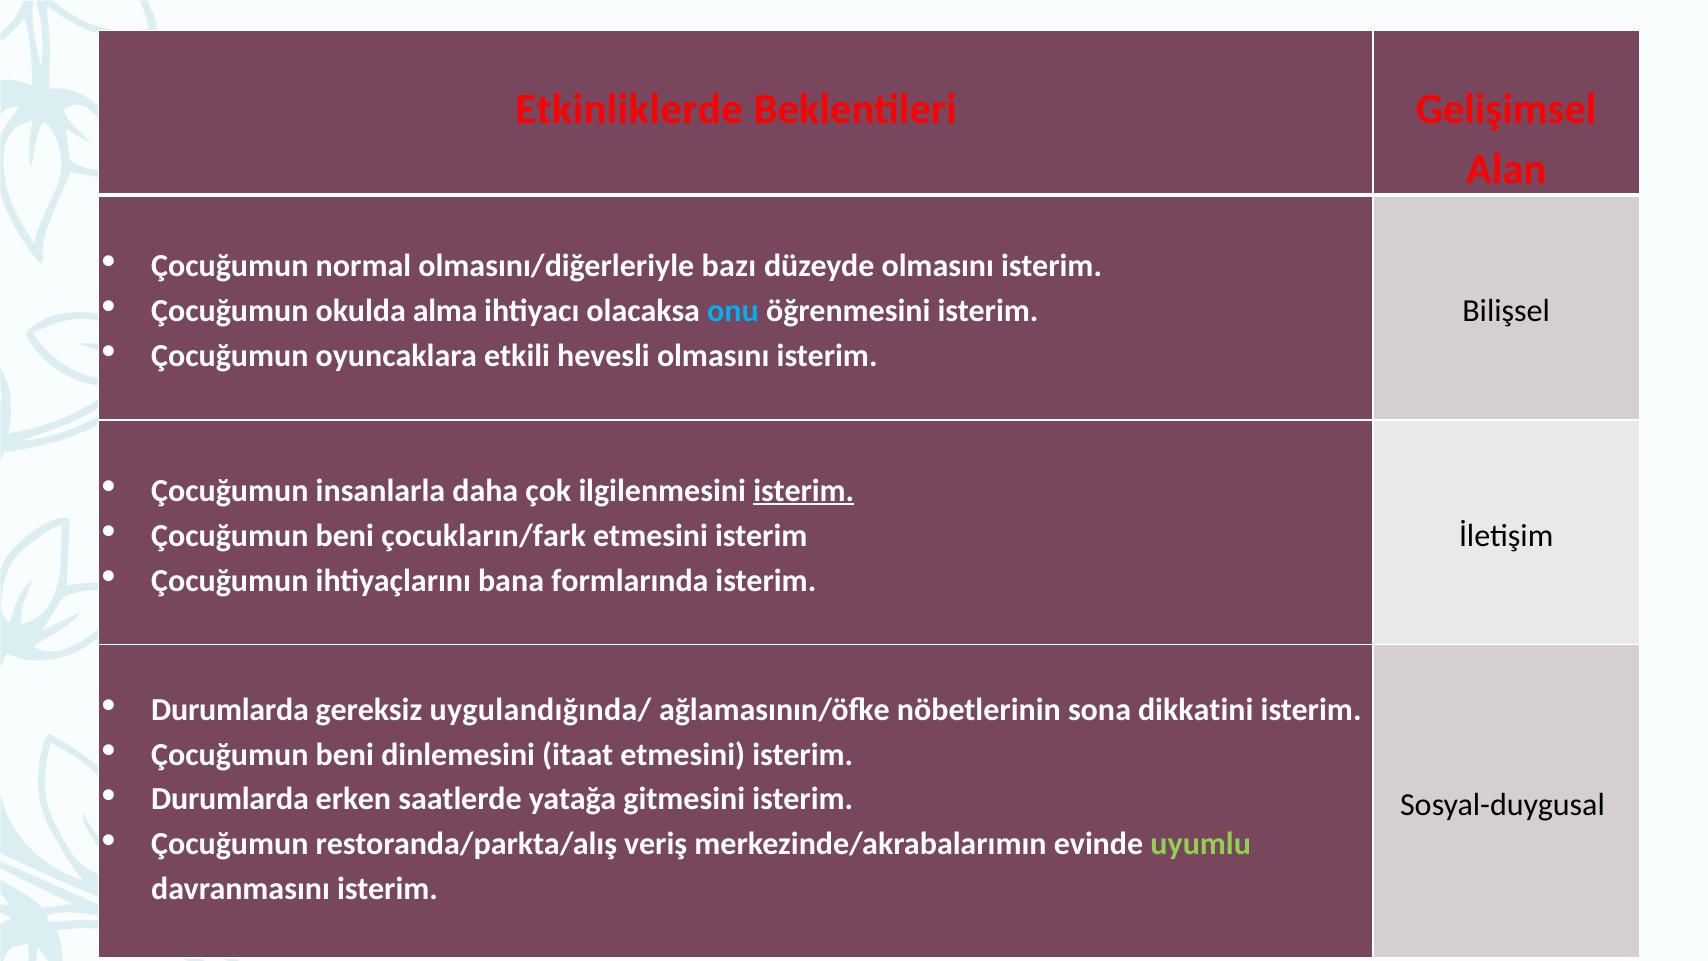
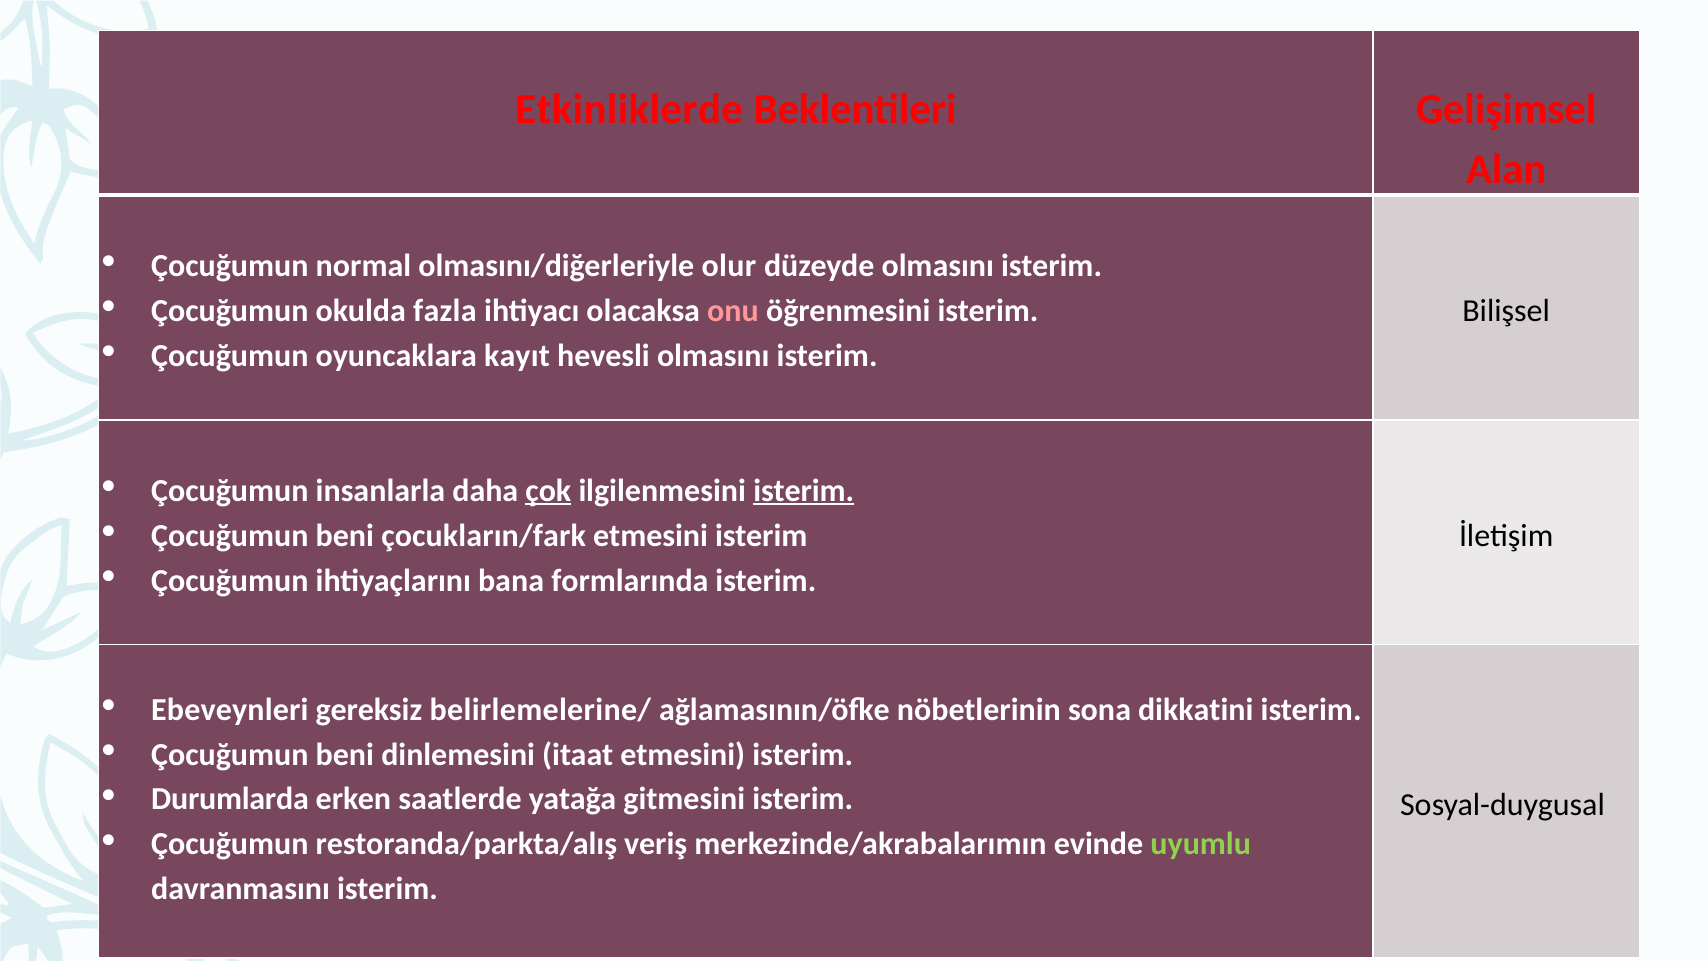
bazı: bazı -> olur
alma: alma -> fazla
onu colour: light blue -> pink
etkili: etkili -> kayıt
çok underline: none -> present
Durumlarda at (230, 709): Durumlarda -> Ebeveynleri
uygulandığında/: uygulandığında/ -> belirlemelerine/
